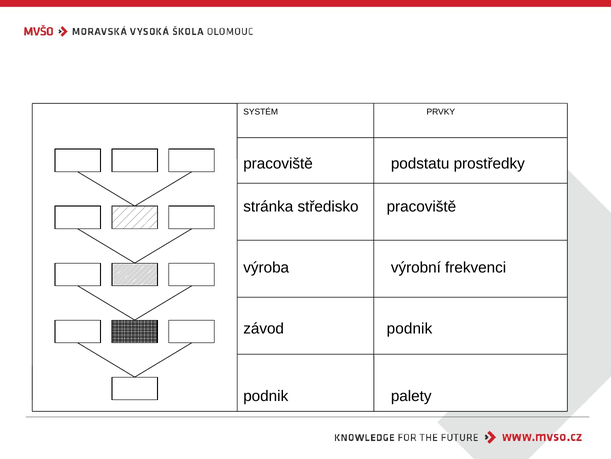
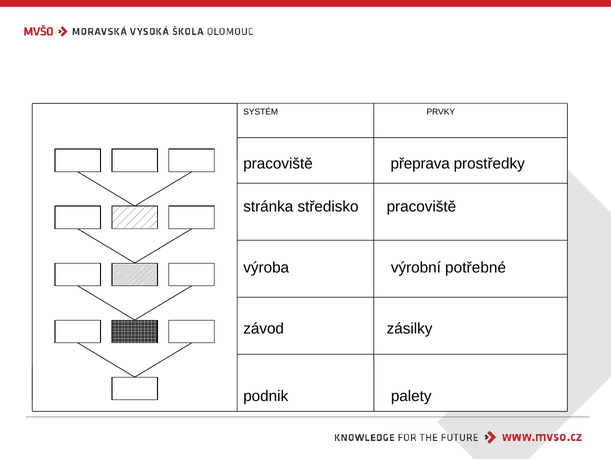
podstatu: podstatu -> přeprava
frekvenci: frekvenci -> potřebné
závod podnik: podnik -> zásilky
